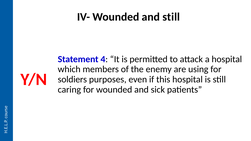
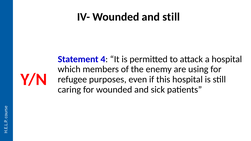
soldiers: soldiers -> refugee
